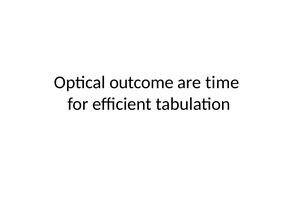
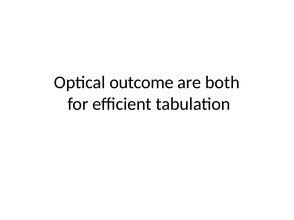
time: time -> both
